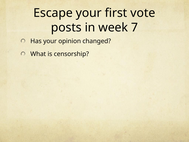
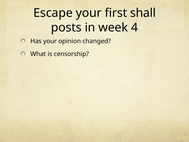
vote: vote -> shall
7: 7 -> 4
